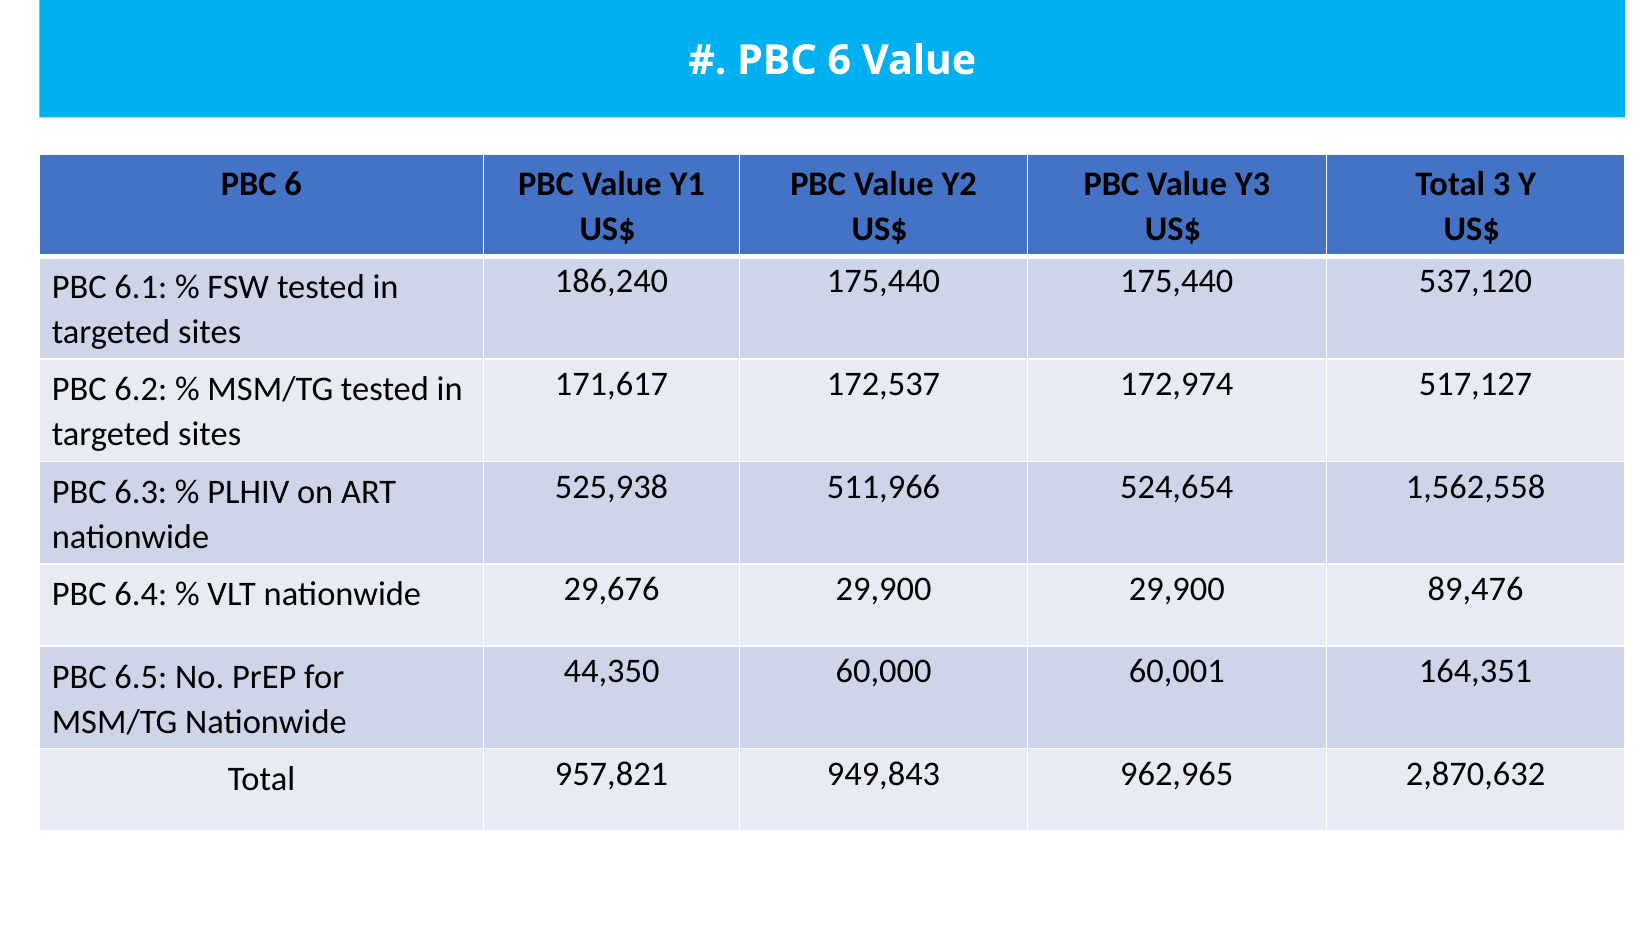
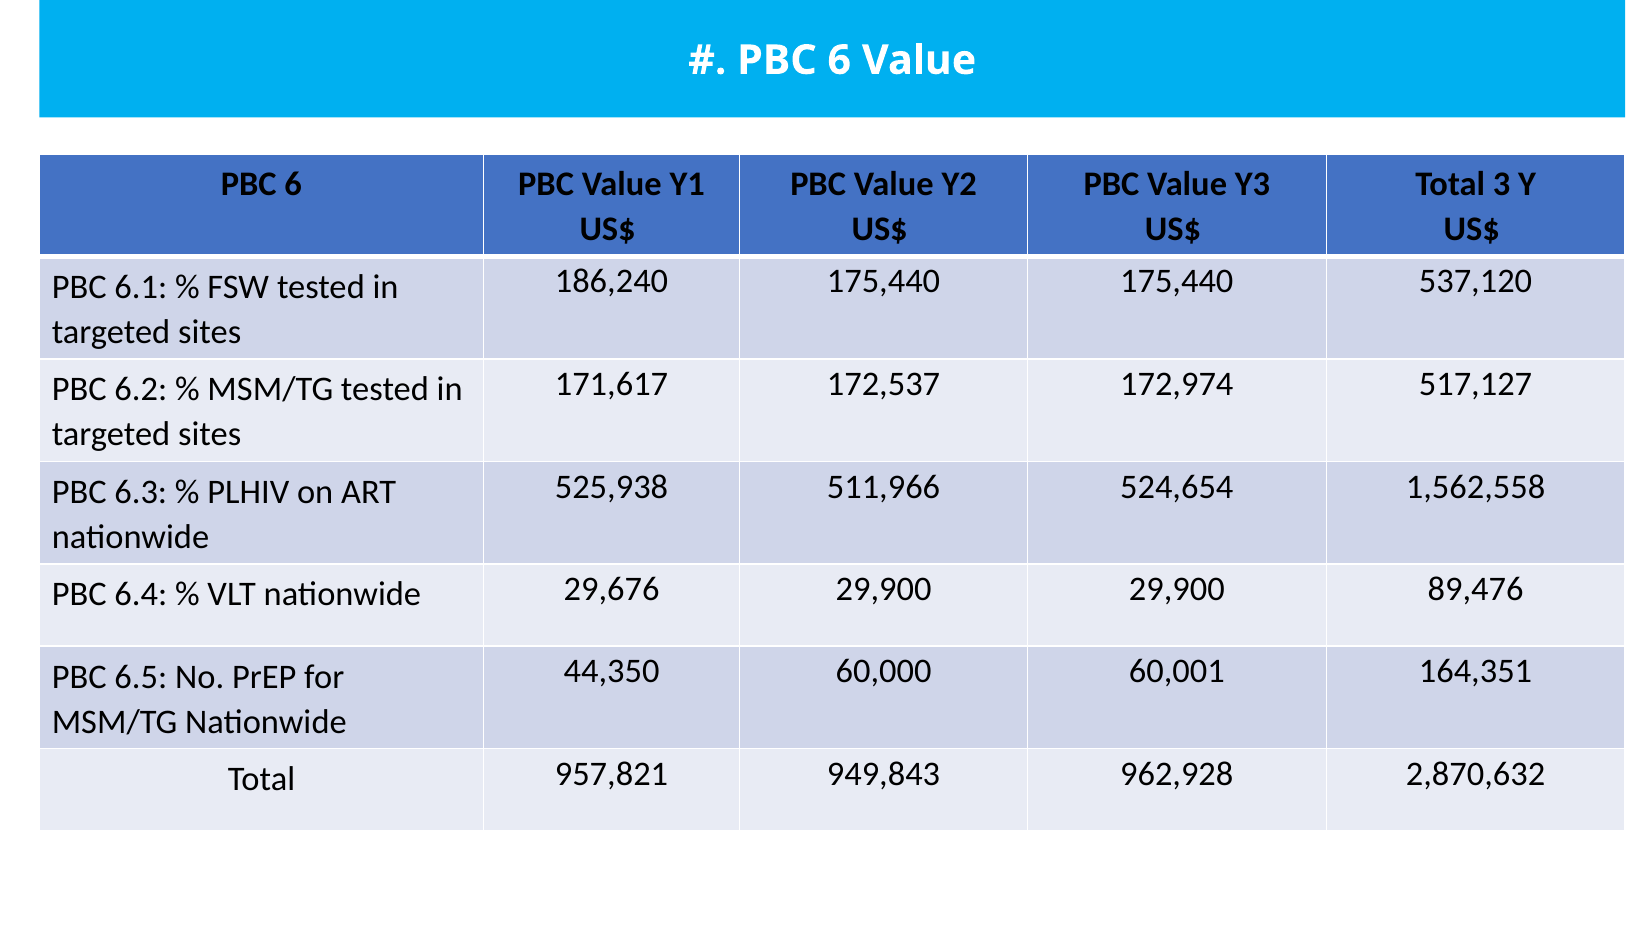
962,965: 962,965 -> 962,928
